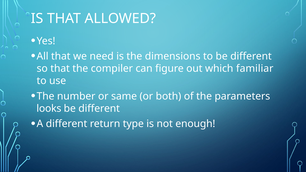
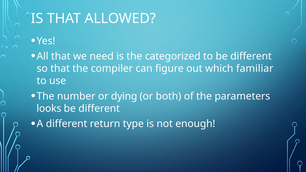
dimensions: dimensions -> categorized
same: same -> dying
